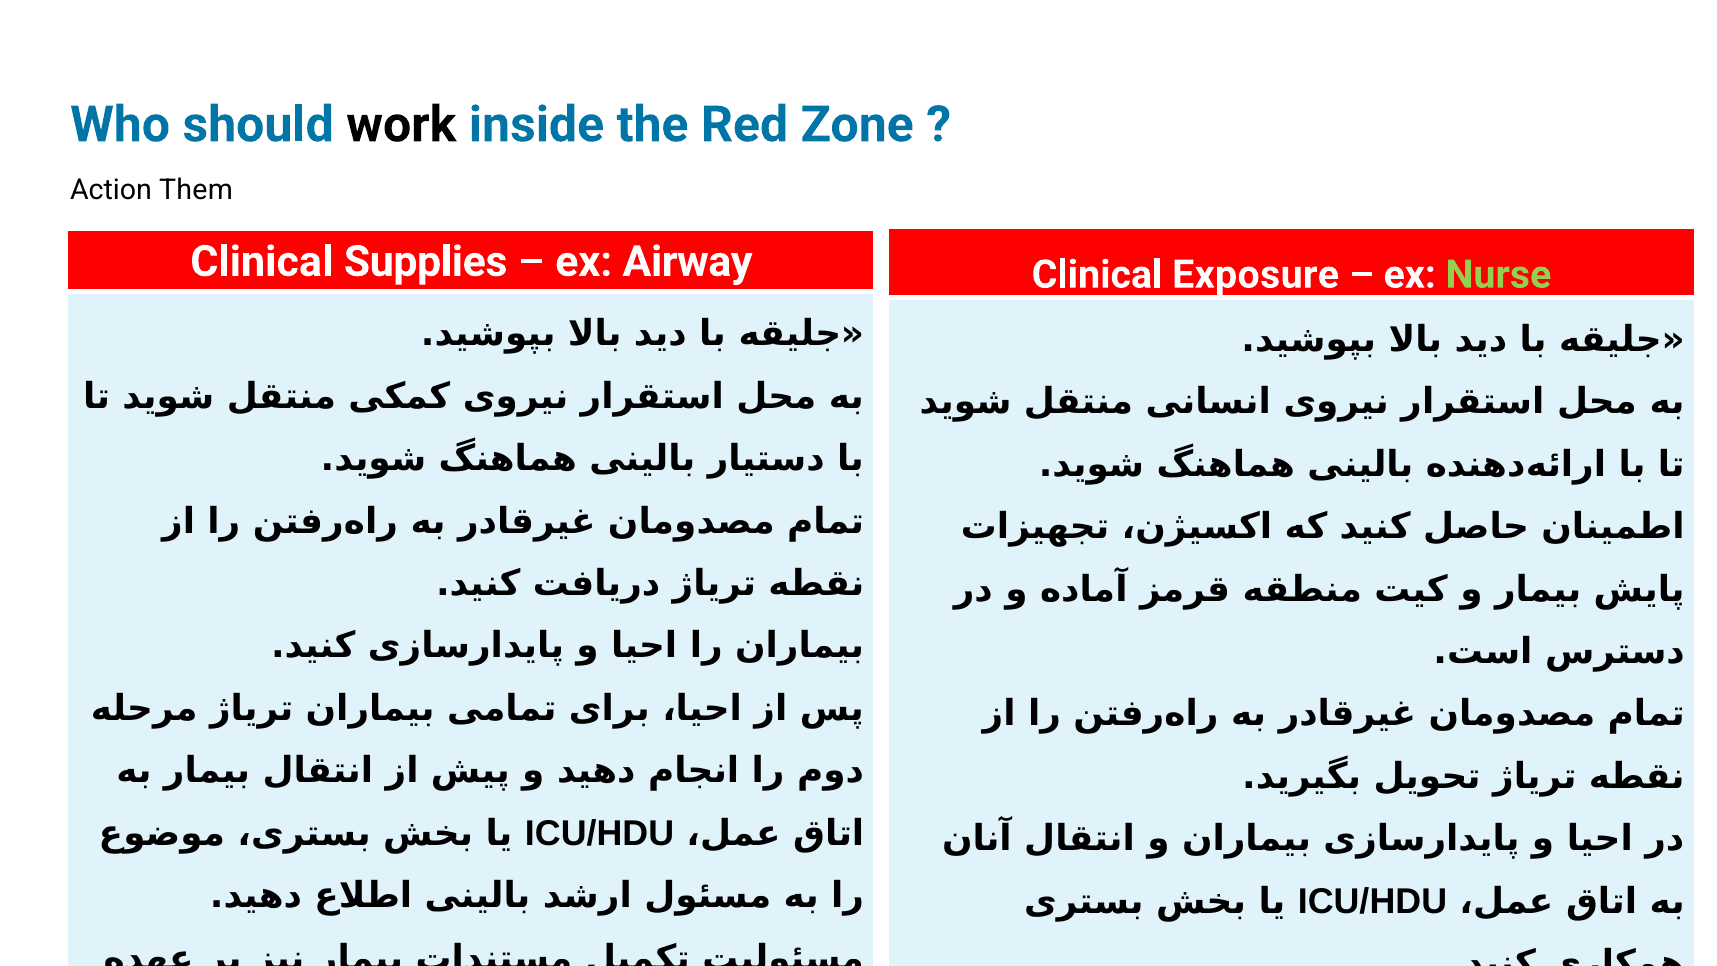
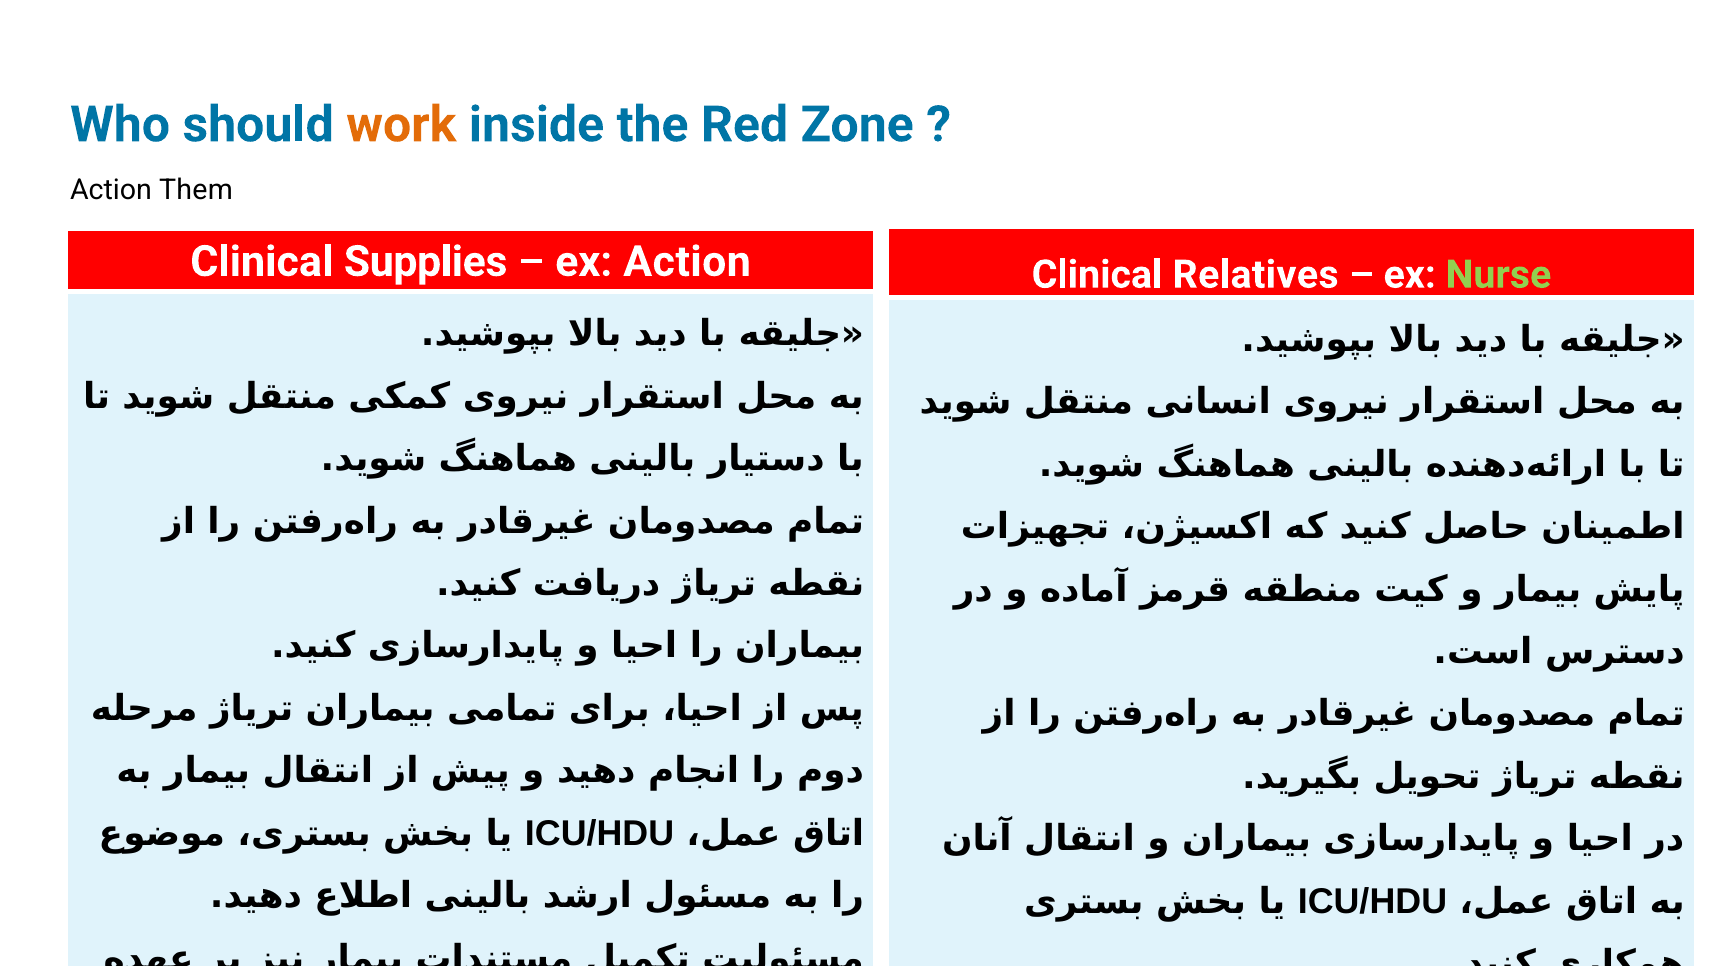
work colour: black -> orange
ex Airway: Airway -> Action
Exposure: Exposure -> Relatives
